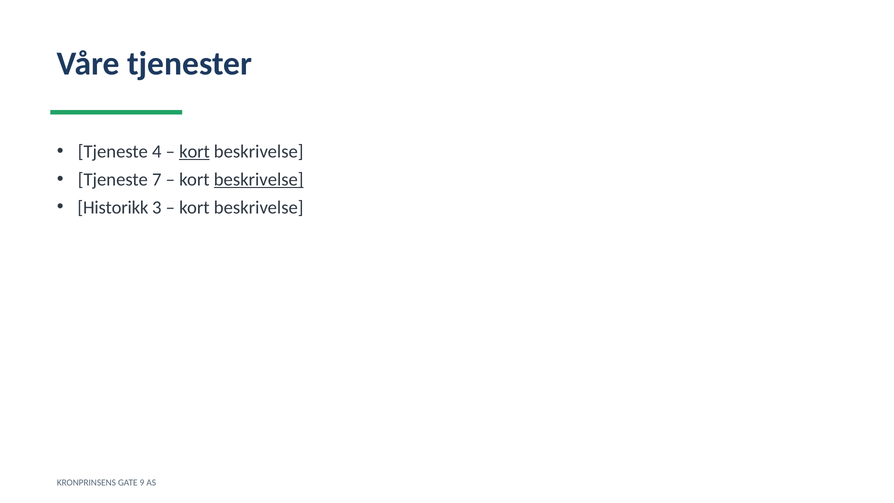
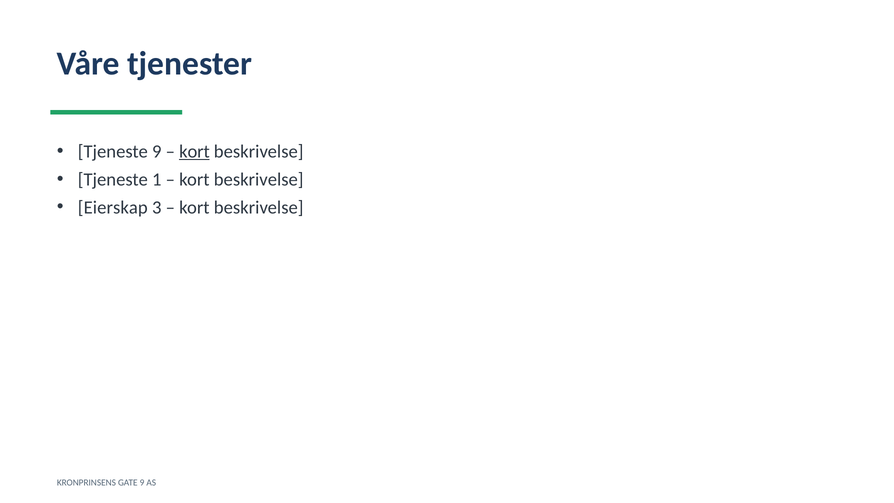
Tjeneste 4: 4 -> 9
7: 7 -> 1
beskrivelse at (259, 179) underline: present -> none
Historikk: Historikk -> Eierskap
